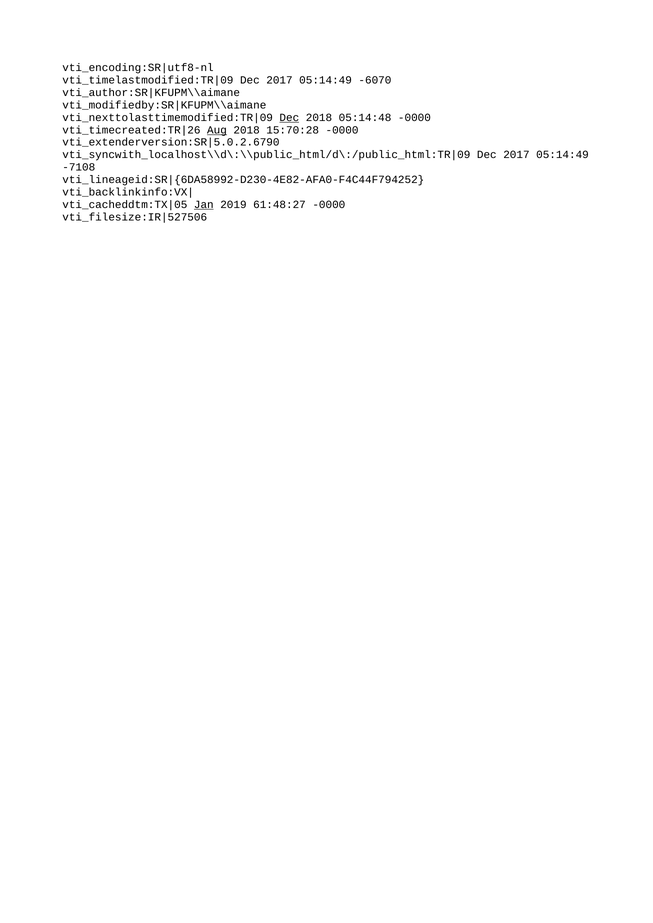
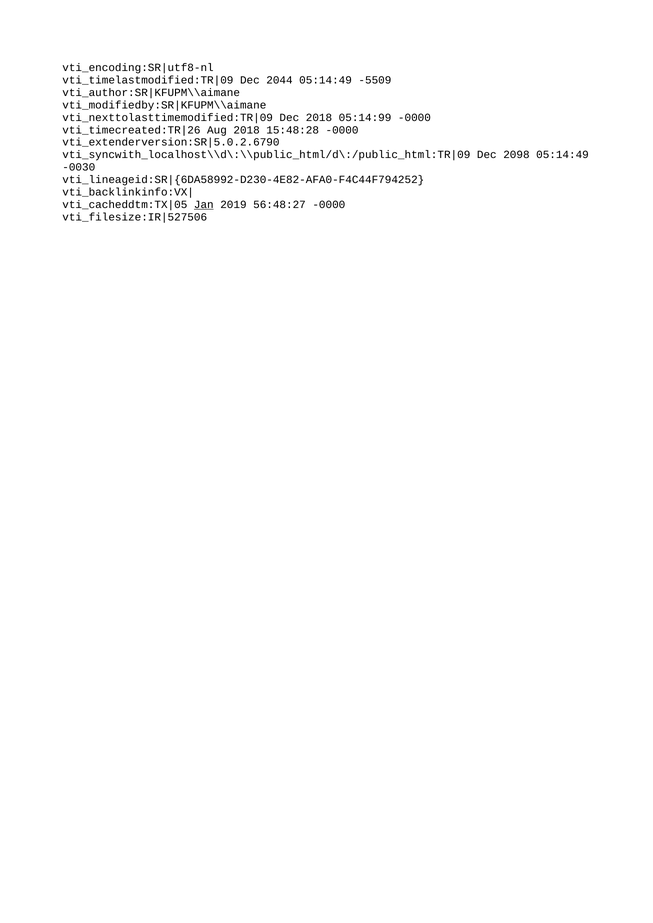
2017 at (279, 80): 2017 -> 2044
-6070: -6070 -> -5509
Dec at (289, 118) underline: present -> none
05:14:48: 05:14:48 -> 05:14:99
Aug underline: present -> none
15:70:28: 15:70:28 -> 15:48:28
2017 at (516, 155): 2017 -> 2098
-7108: -7108 -> -0030
61:48:27: 61:48:27 -> 56:48:27
